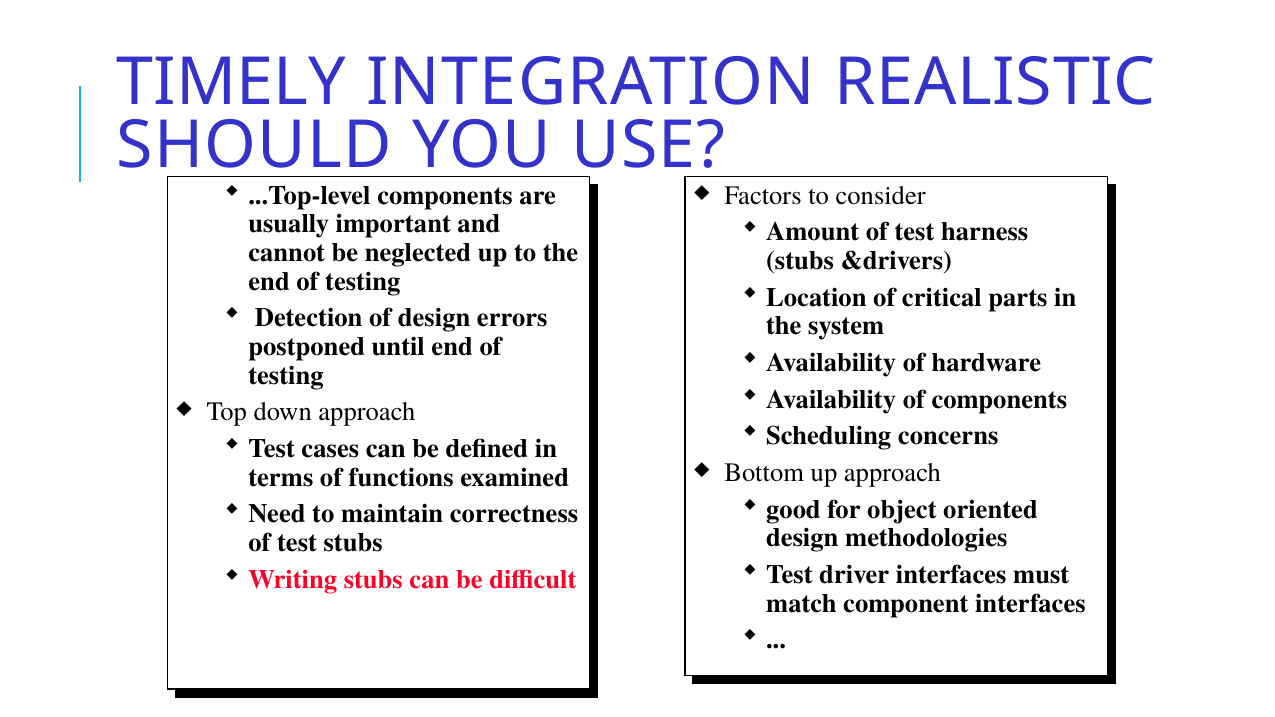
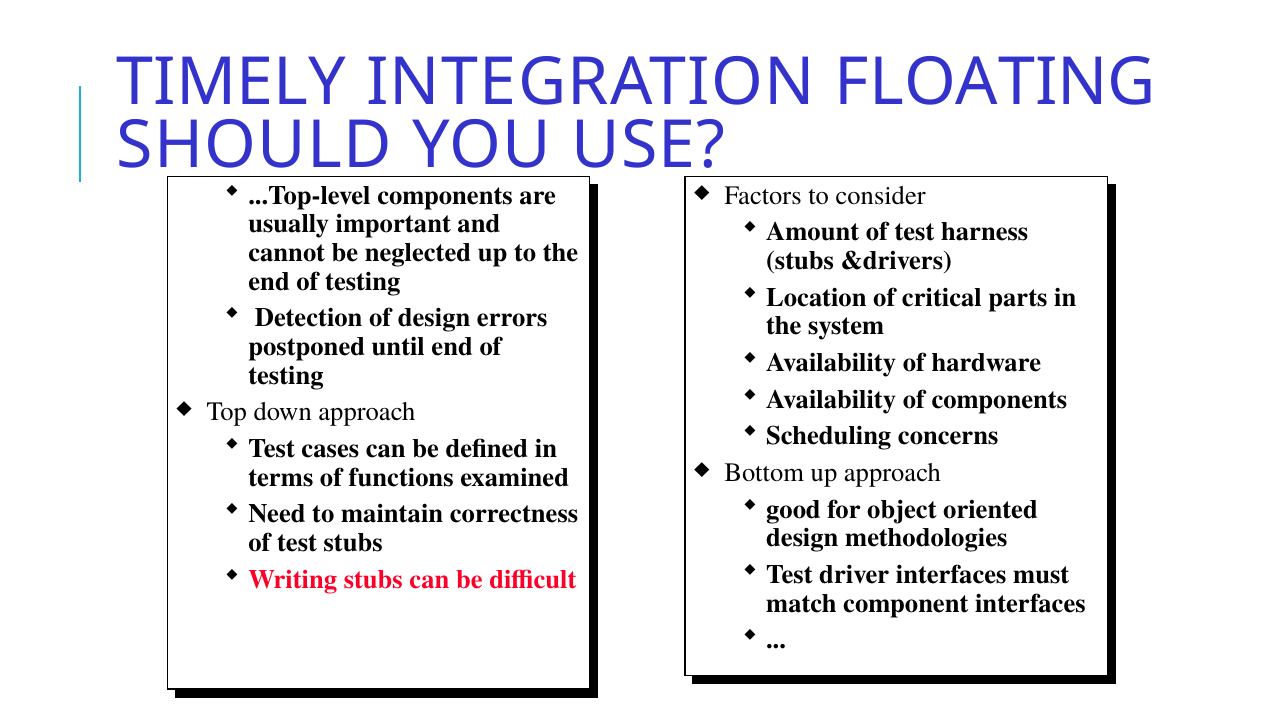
REALISTIC: REALISTIC -> FLOATING
